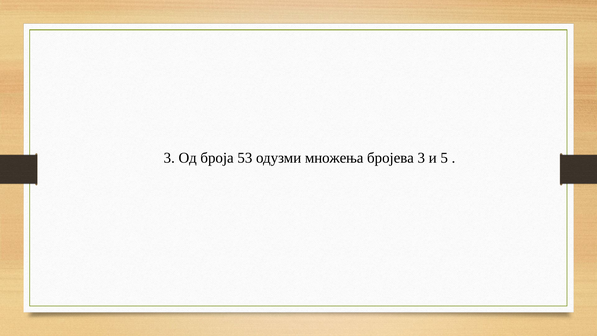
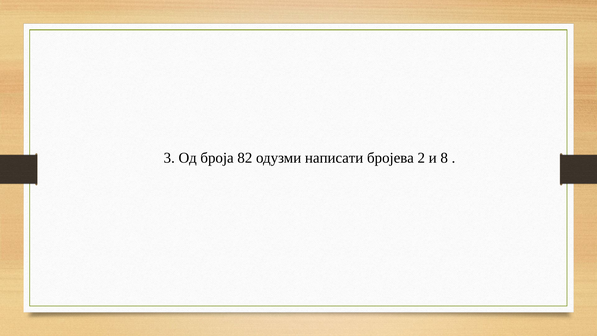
53: 53 -> 82
множења: множења -> написати
бројева 3: 3 -> 2
5: 5 -> 8
